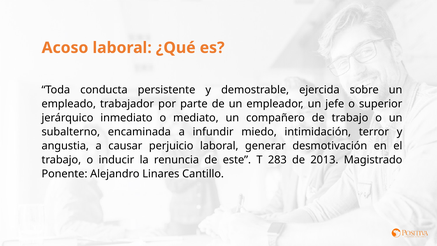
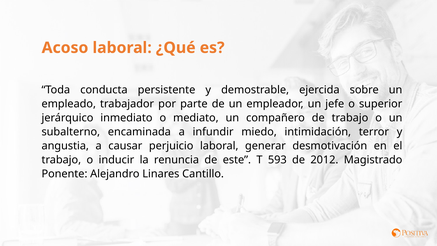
283: 283 -> 593
2013: 2013 -> 2012
